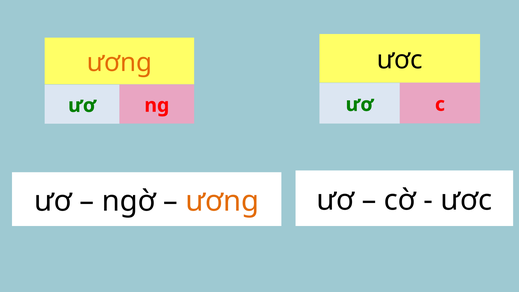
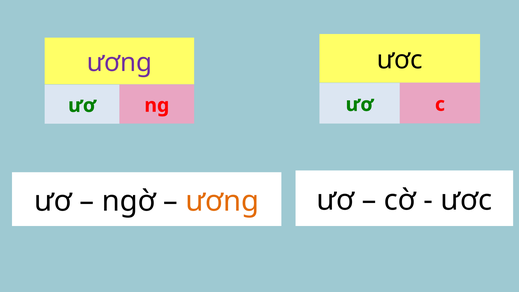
ương at (119, 63) colour: orange -> purple
